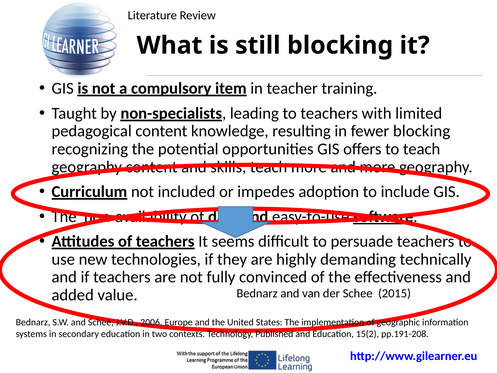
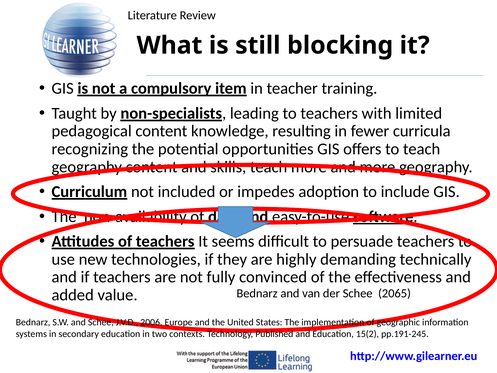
fewer blocking: blocking -> curricula
2015: 2015 -> 2065
pp.191-208: pp.191-208 -> pp.191-245
